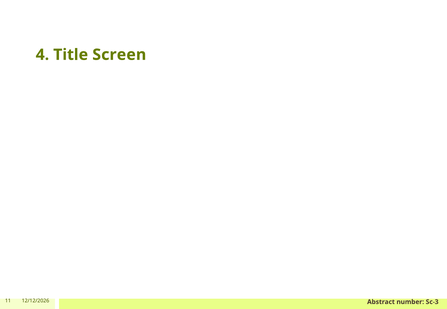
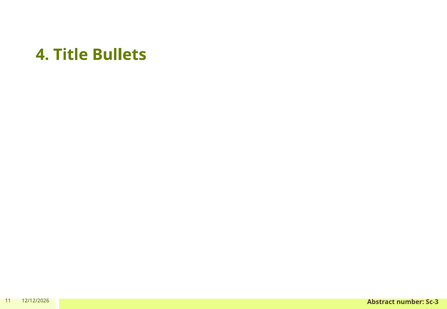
Screen: Screen -> Bullets
